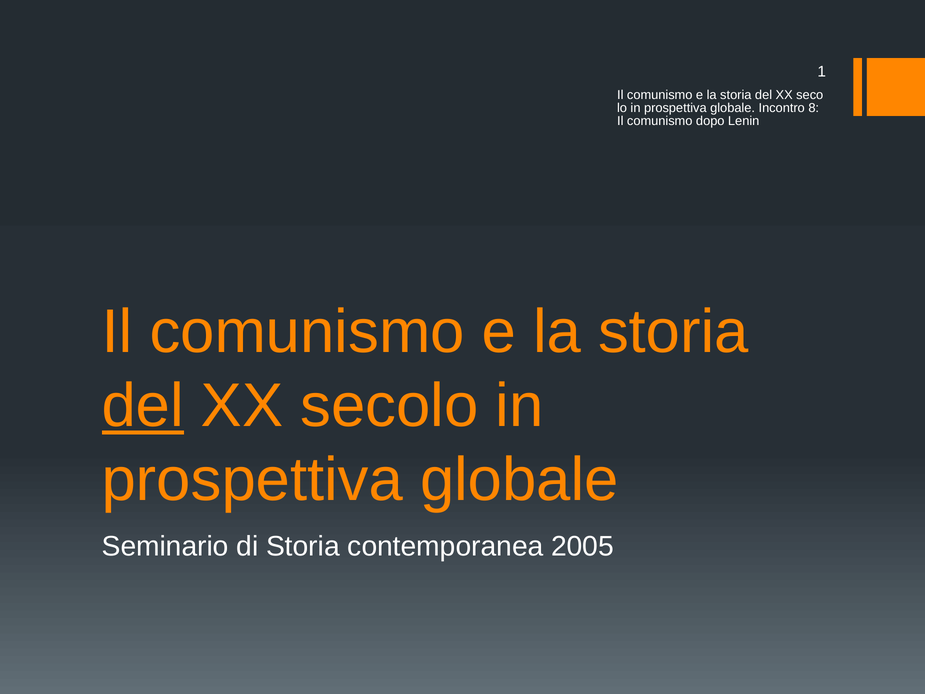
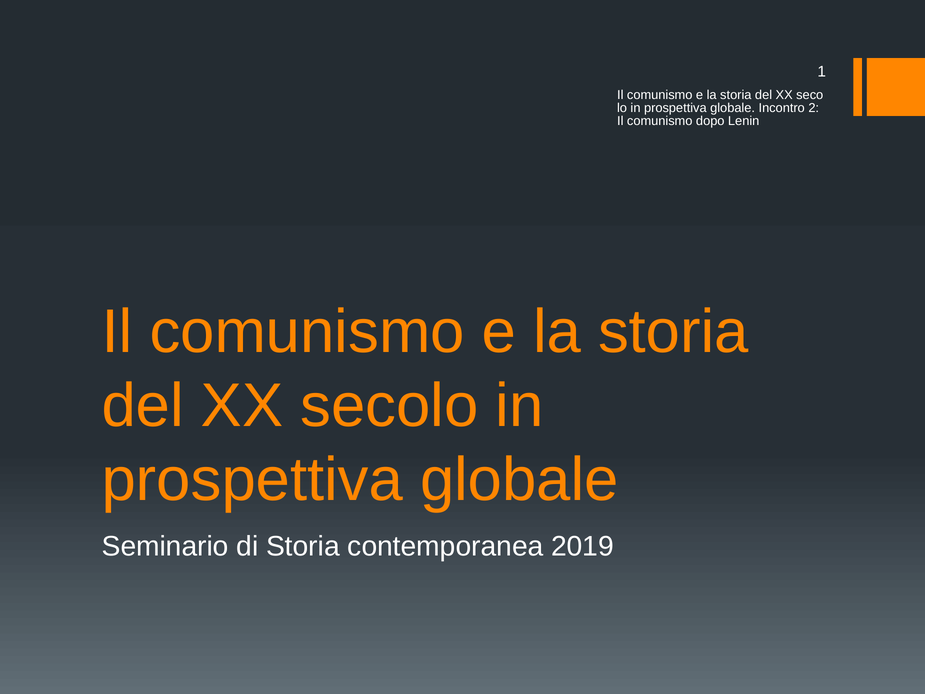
8: 8 -> 2
del at (143, 406) underline: present -> none
2005: 2005 -> 2019
